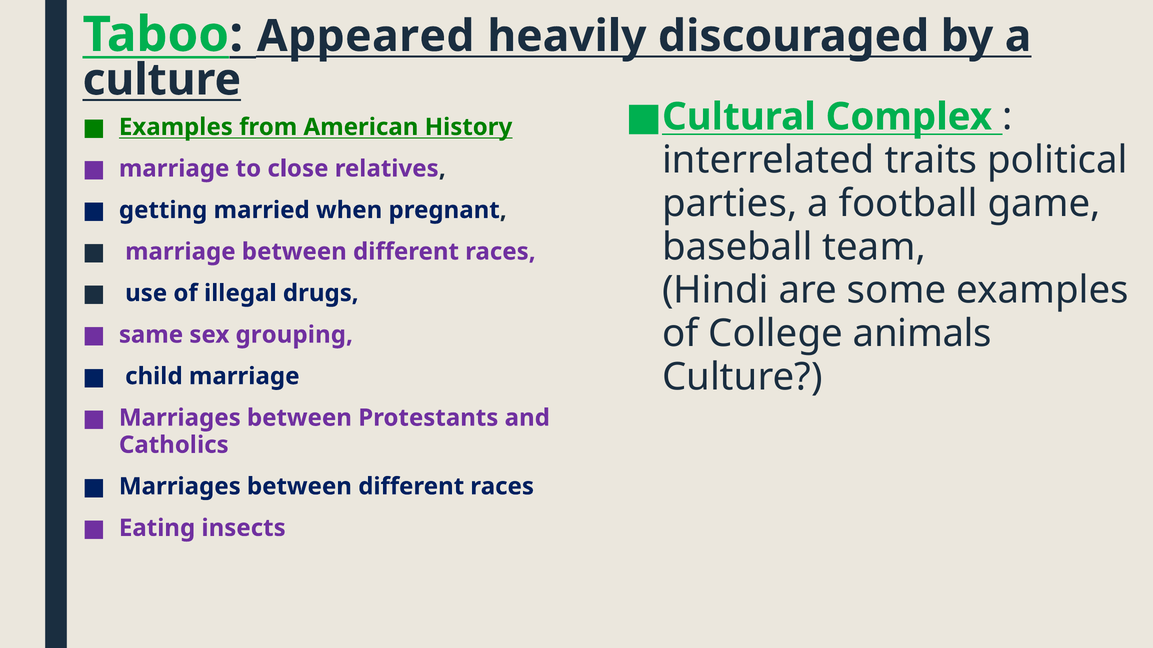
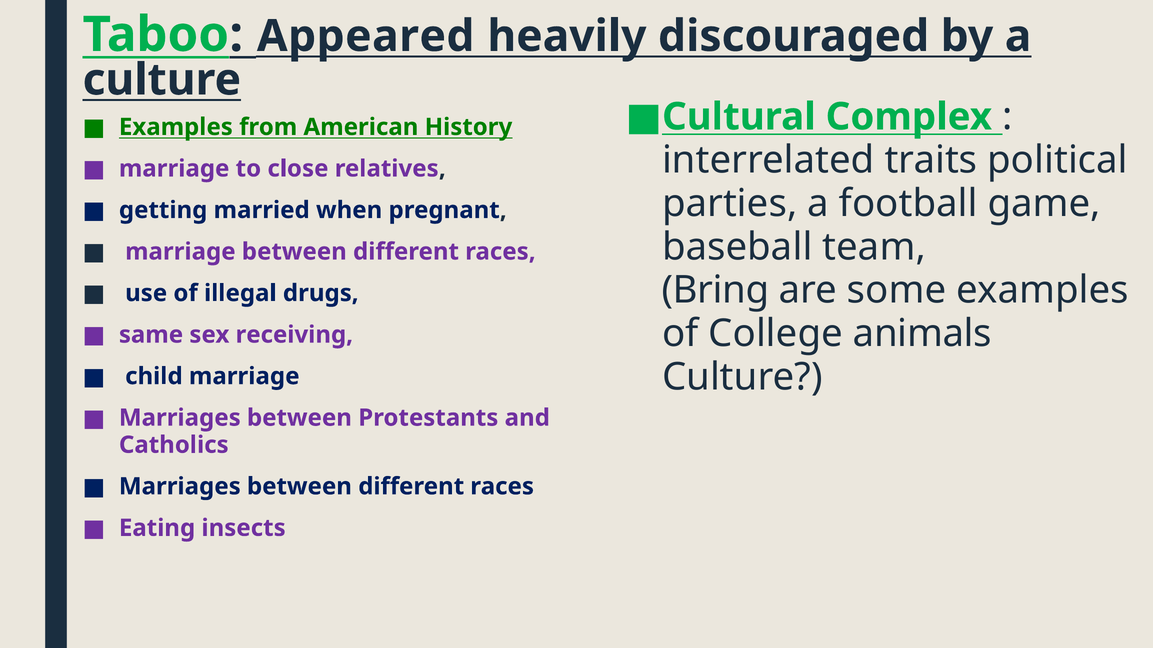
Hindi: Hindi -> Bring
grouping: grouping -> receiving
